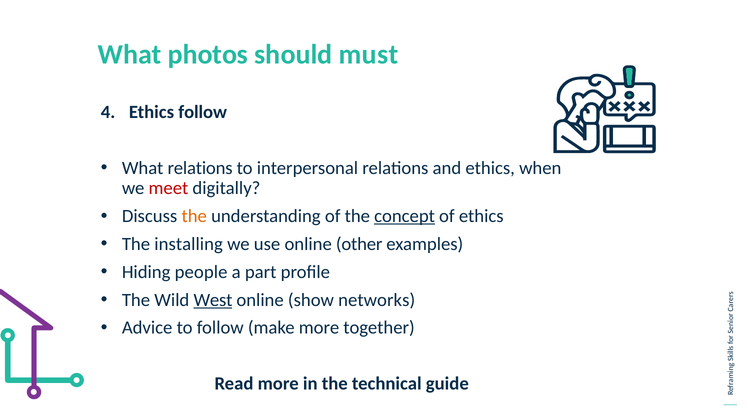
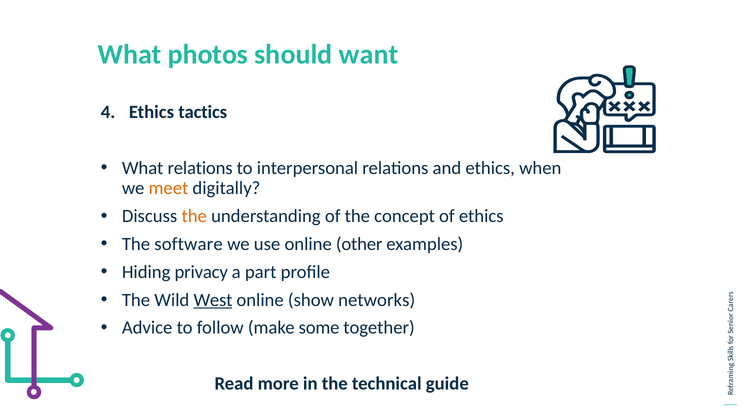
must: must -> want
Ethics follow: follow -> tactics
meet colour: red -> orange
concept underline: present -> none
installing: installing -> software
people: people -> privacy
make more: more -> some
